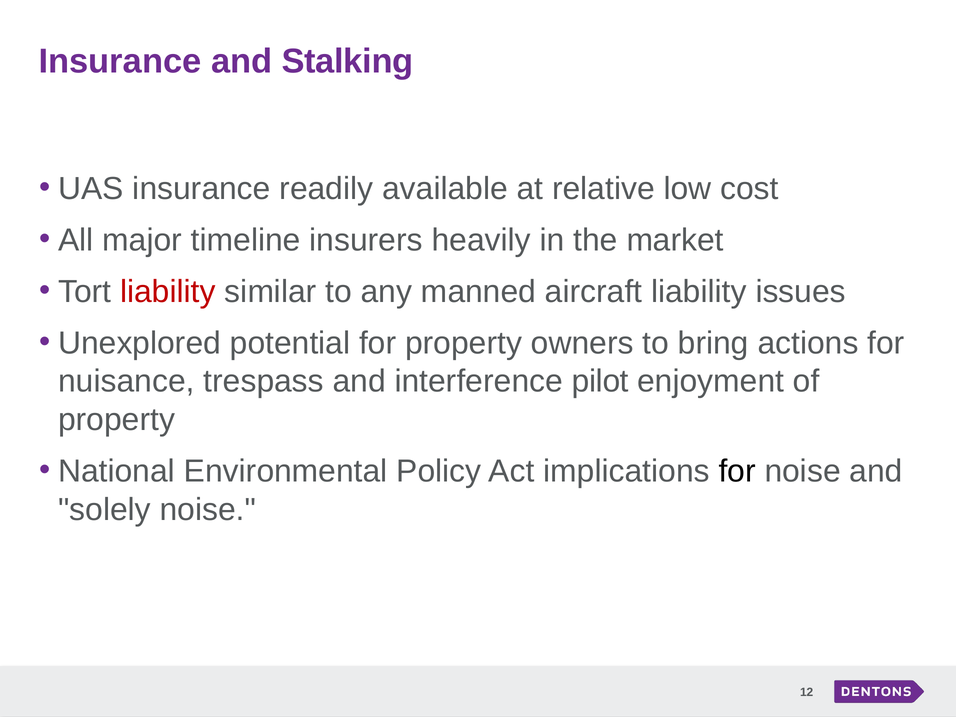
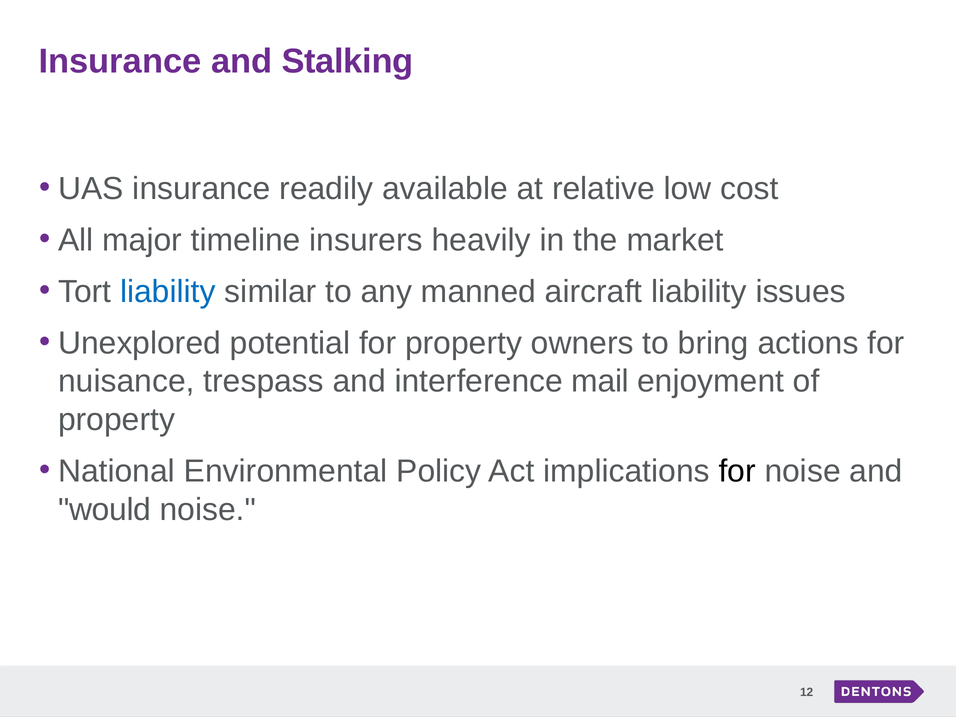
liability at (168, 292) colour: red -> blue
pilot: pilot -> mail
solely: solely -> would
